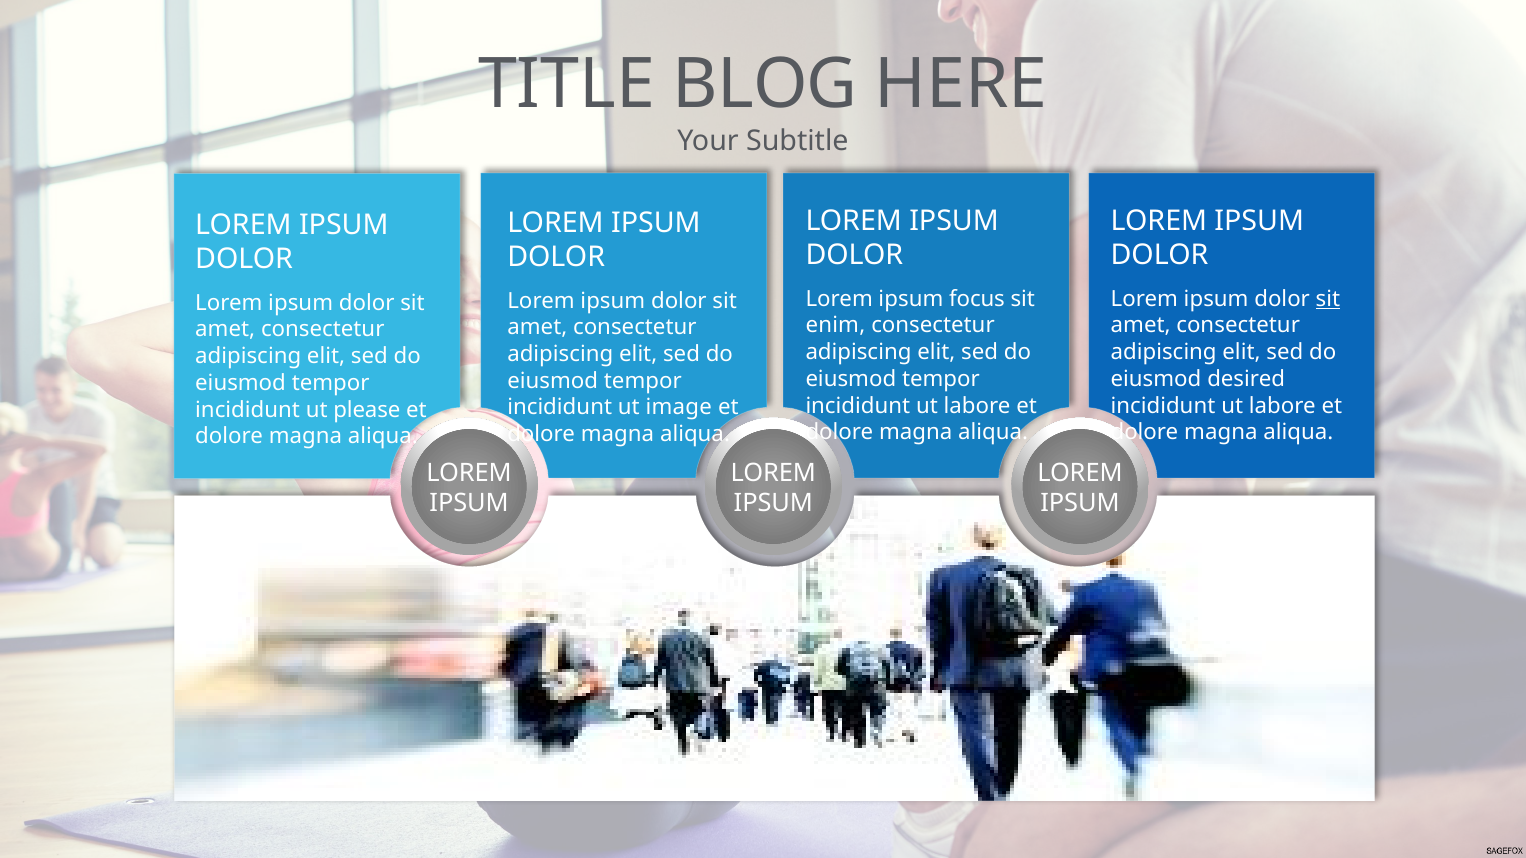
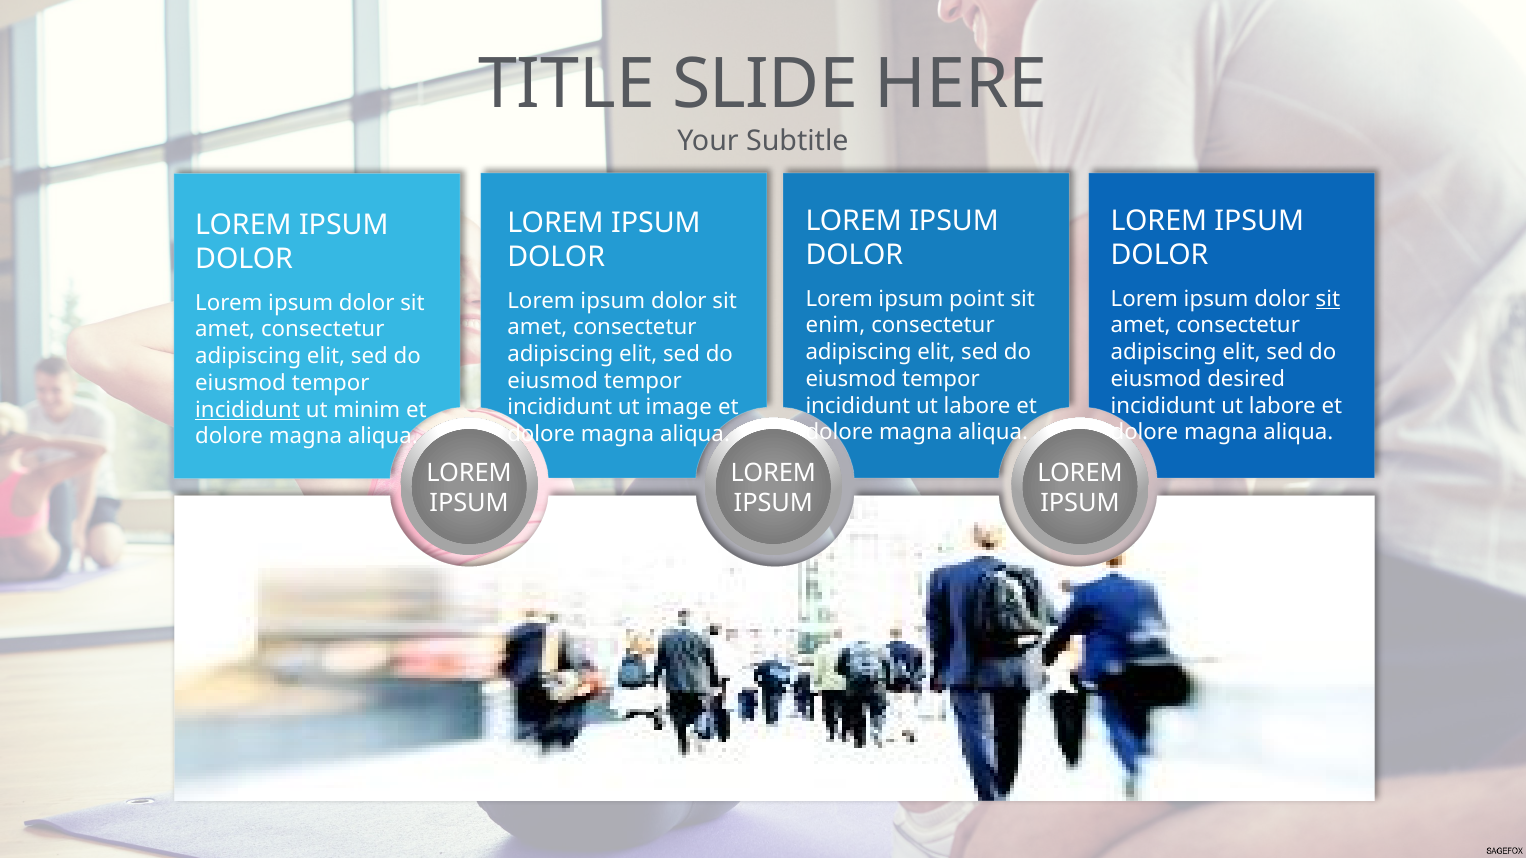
BLOG: BLOG -> SLIDE
focus: focus -> point
incididunt at (248, 410) underline: none -> present
please: please -> minim
